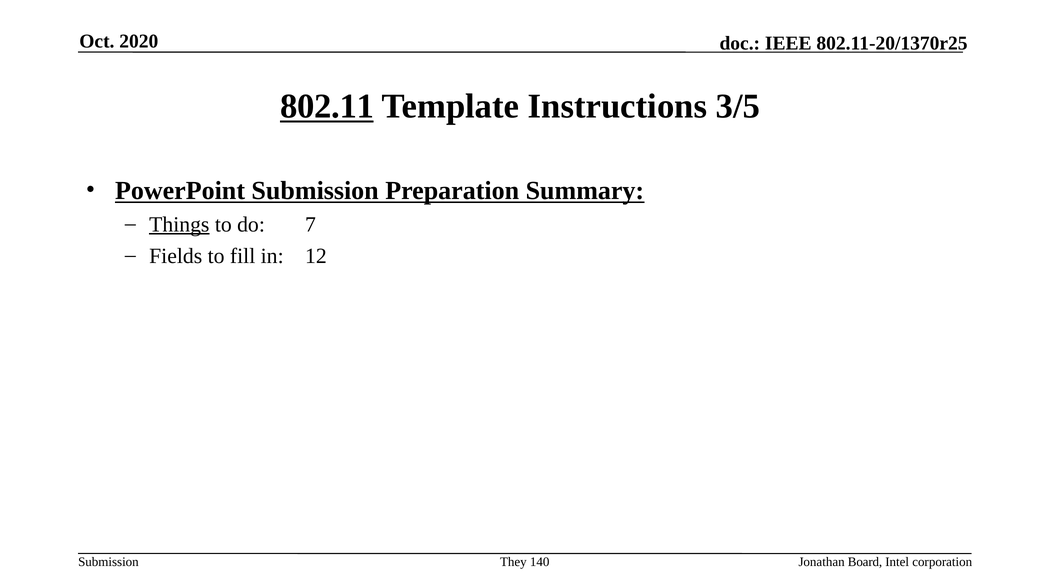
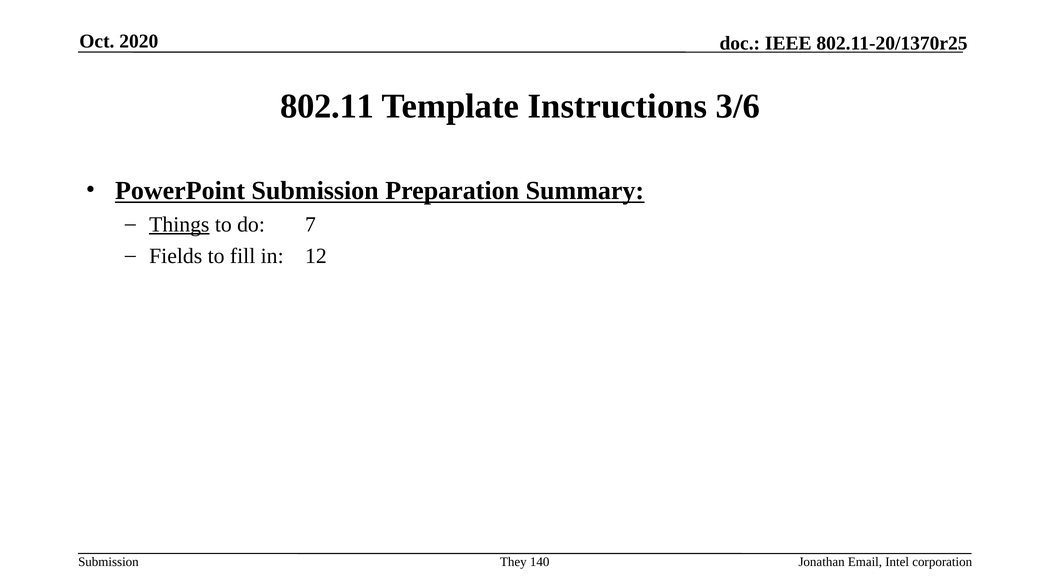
802.11 underline: present -> none
3/5: 3/5 -> 3/6
Board: Board -> Email
